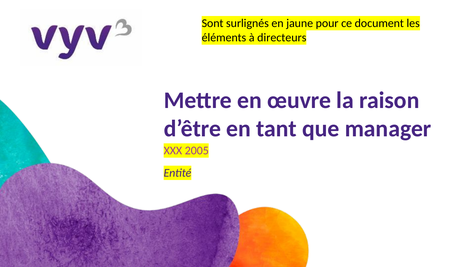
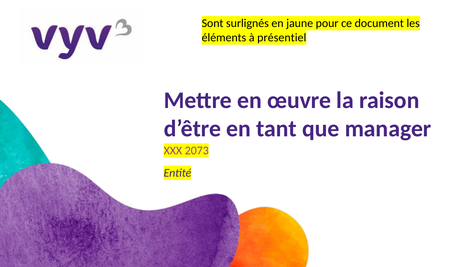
directeurs: directeurs -> présentiel
2005: 2005 -> 2073
